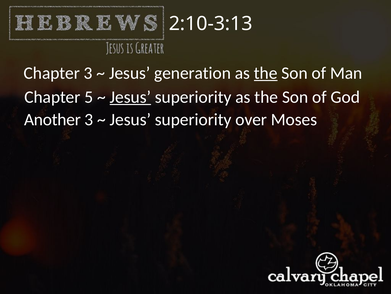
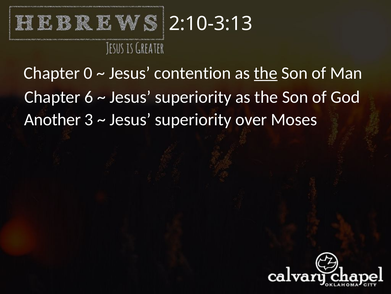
Chapter 3: 3 -> 0
generation: generation -> contention
5: 5 -> 6
Jesus at (130, 97) underline: present -> none
